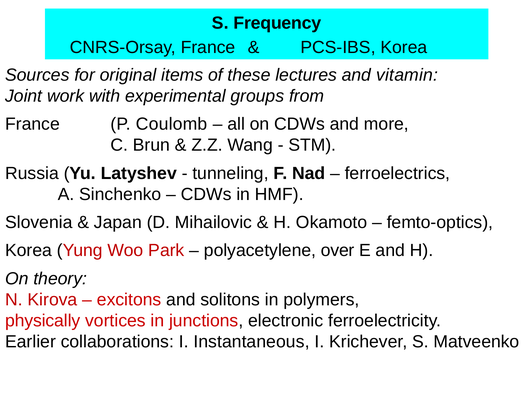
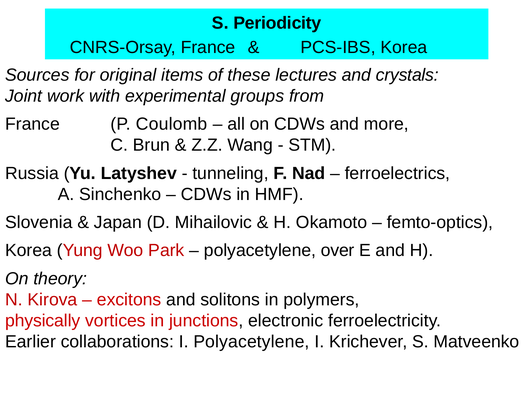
Frequency: Frequency -> Periodicity
vitamin: vitamin -> crystals
I Instantaneous: Instantaneous -> Polyacetylene
